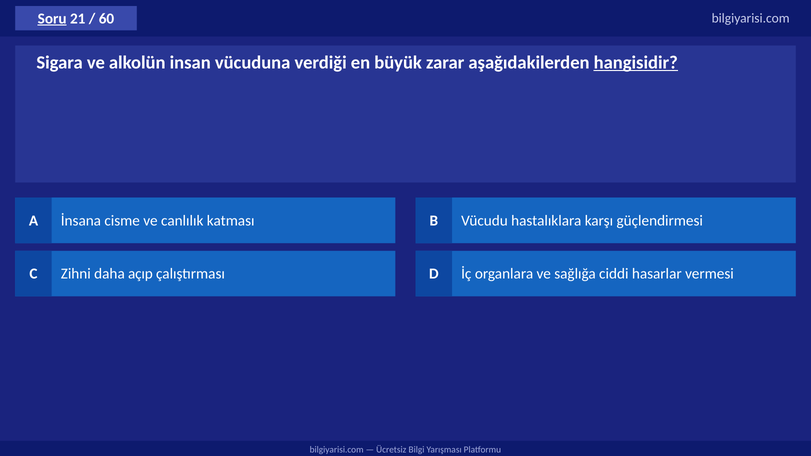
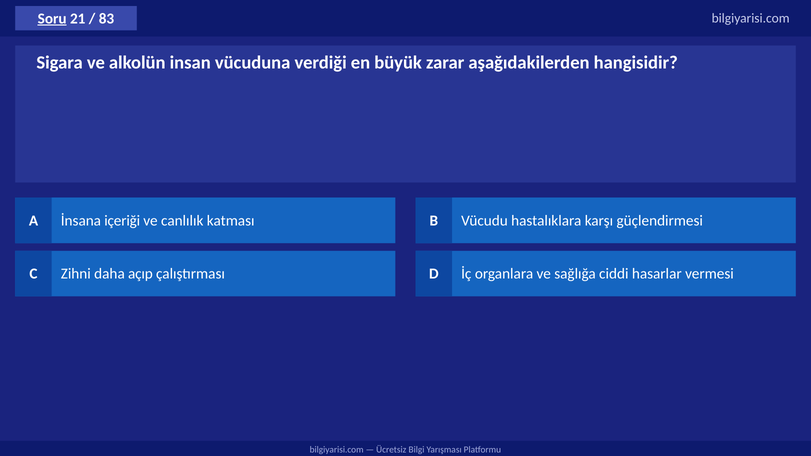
60: 60 -> 83
hangisidir underline: present -> none
cisme: cisme -> içeriği
